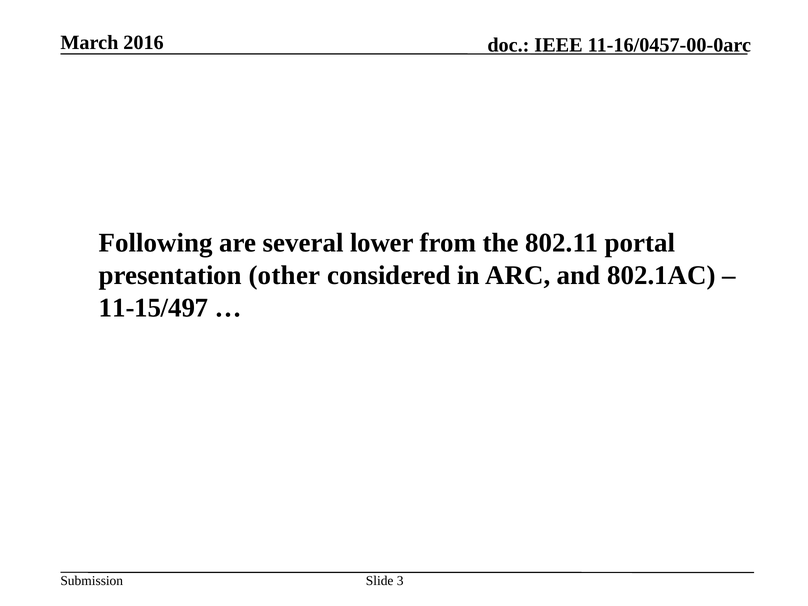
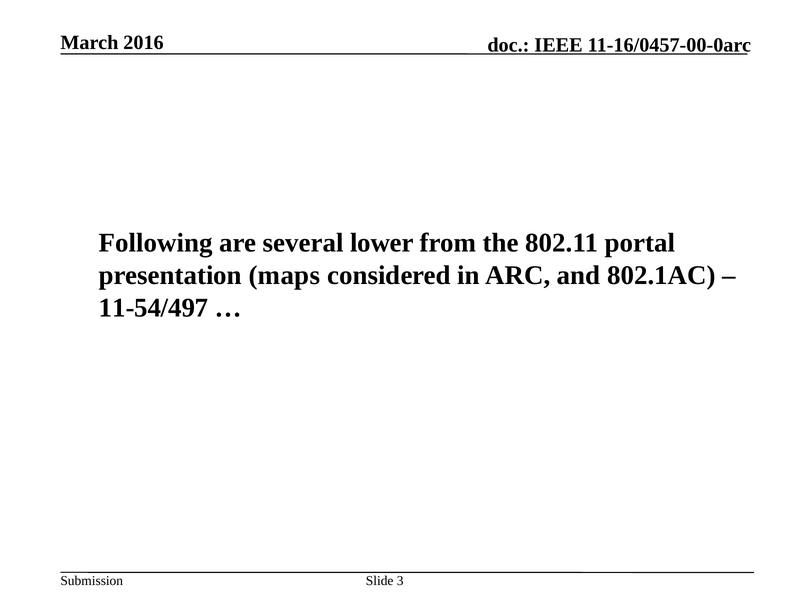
other: other -> maps
11-15/497: 11-15/497 -> 11-54/497
